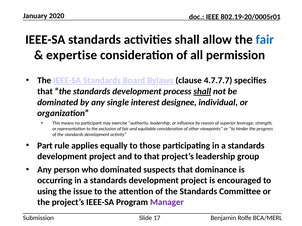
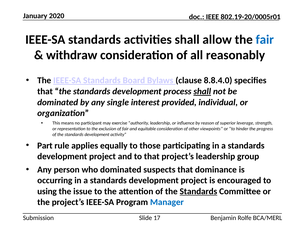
expertise: expertise -> withdraw
permission: permission -> reasonably
4.7.7.7: 4.7.7.7 -> 8.8.4.0
designee: designee -> provided
Standards at (198, 192) underline: none -> present
Manager colour: purple -> blue
